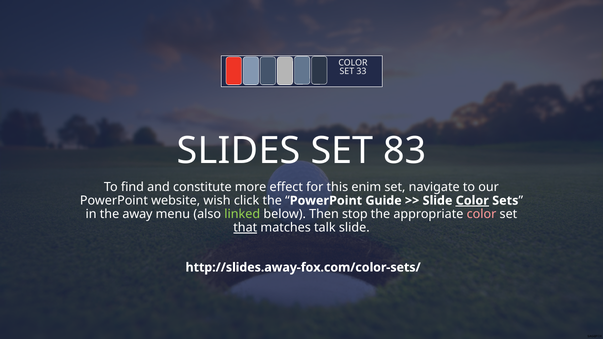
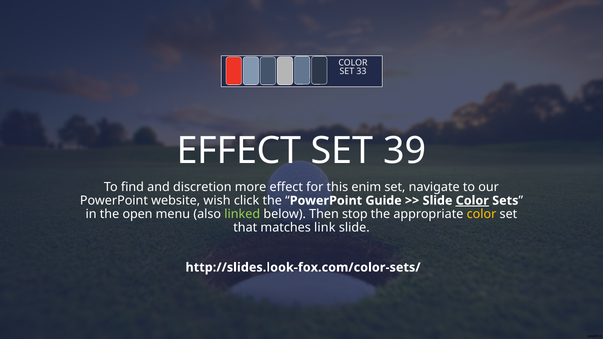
SLIDES at (239, 151): SLIDES -> EFFECT
83: 83 -> 39
constitute: constitute -> discretion
away: away -> open
color at (482, 214) colour: pink -> yellow
that underline: present -> none
talk: talk -> link
http://slides.away-fox.com/color-sets/: http://slides.away-fox.com/color-sets/ -> http://slides.look-fox.com/color-sets/
